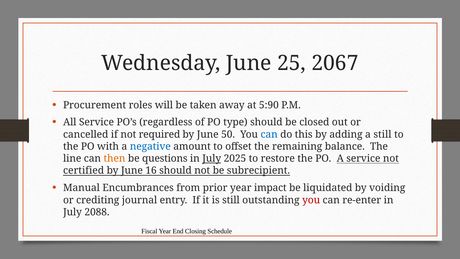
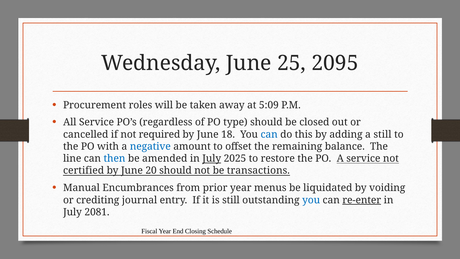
2067: 2067 -> 2095
5:90: 5:90 -> 5:09
50: 50 -> 18
then colour: orange -> blue
questions: questions -> amended
16: 16 -> 20
subrecipient: subrecipient -> transactions
impact: impact -> menus
you at (311, 200) colour: red -> blue
re-enter underline: none -> present
2088: 2088 -> 2081
